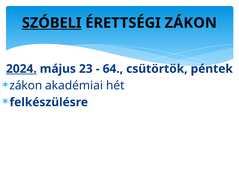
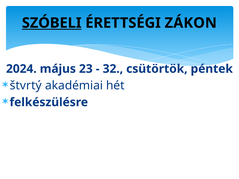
2024 underline: present -> none
64: 64 -> 32
zákon at (26, 86): zákon -> štvrtý
